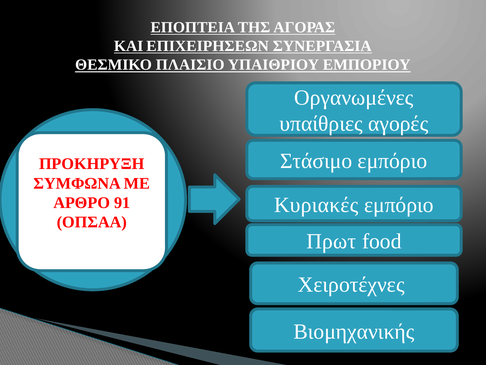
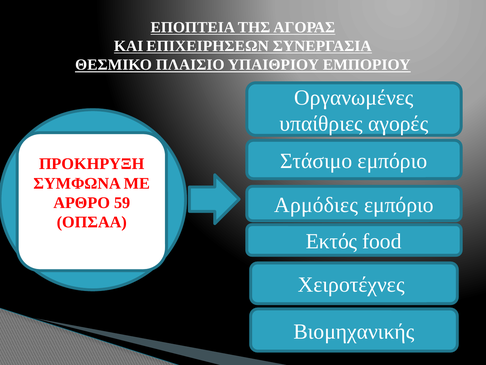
Κυριακές: Κυριακές -> Αρμόδιες
91: 91 -> 59
Πρωτ: Πρωτ -> Εκτός
